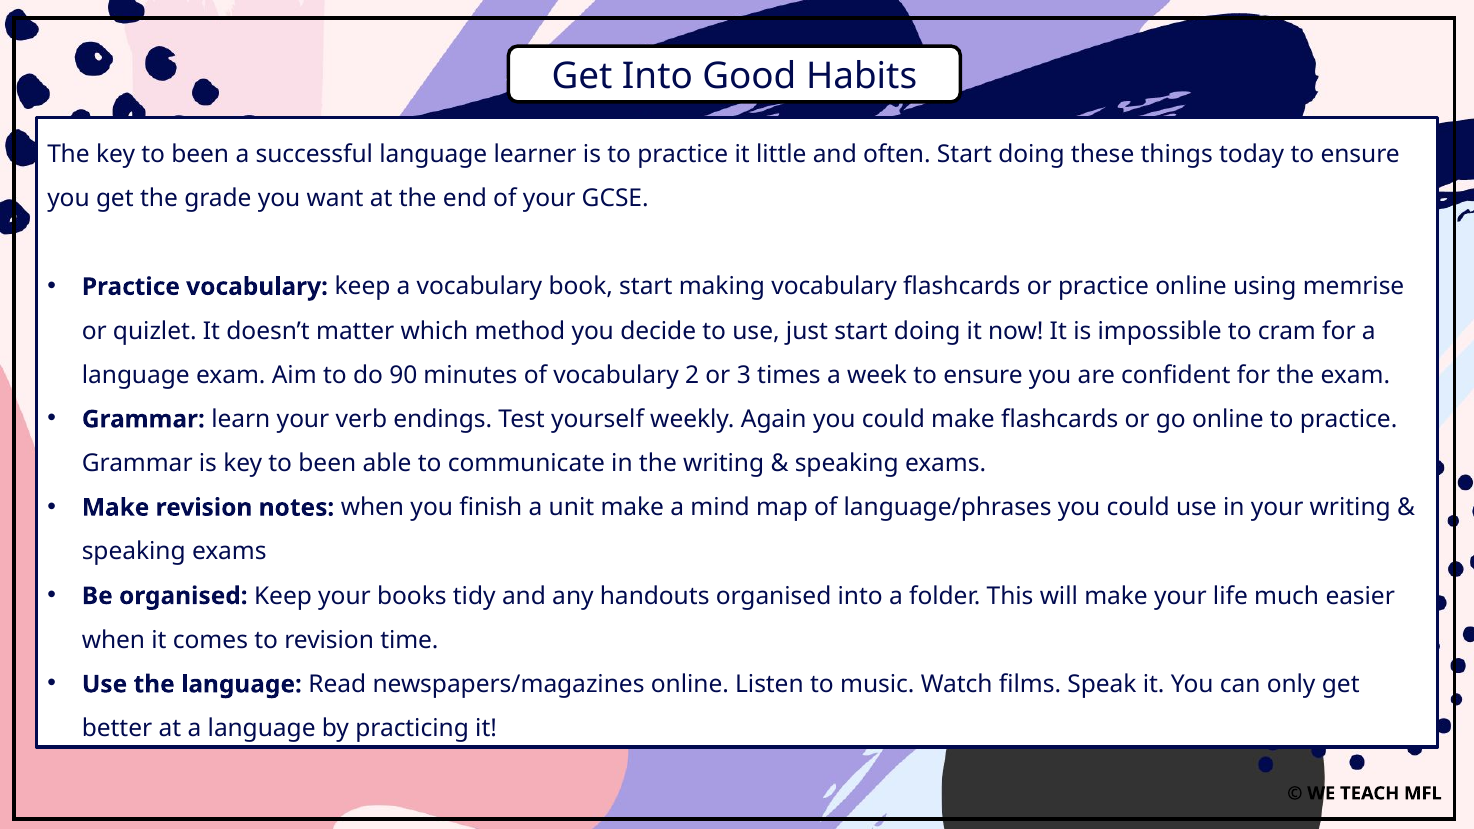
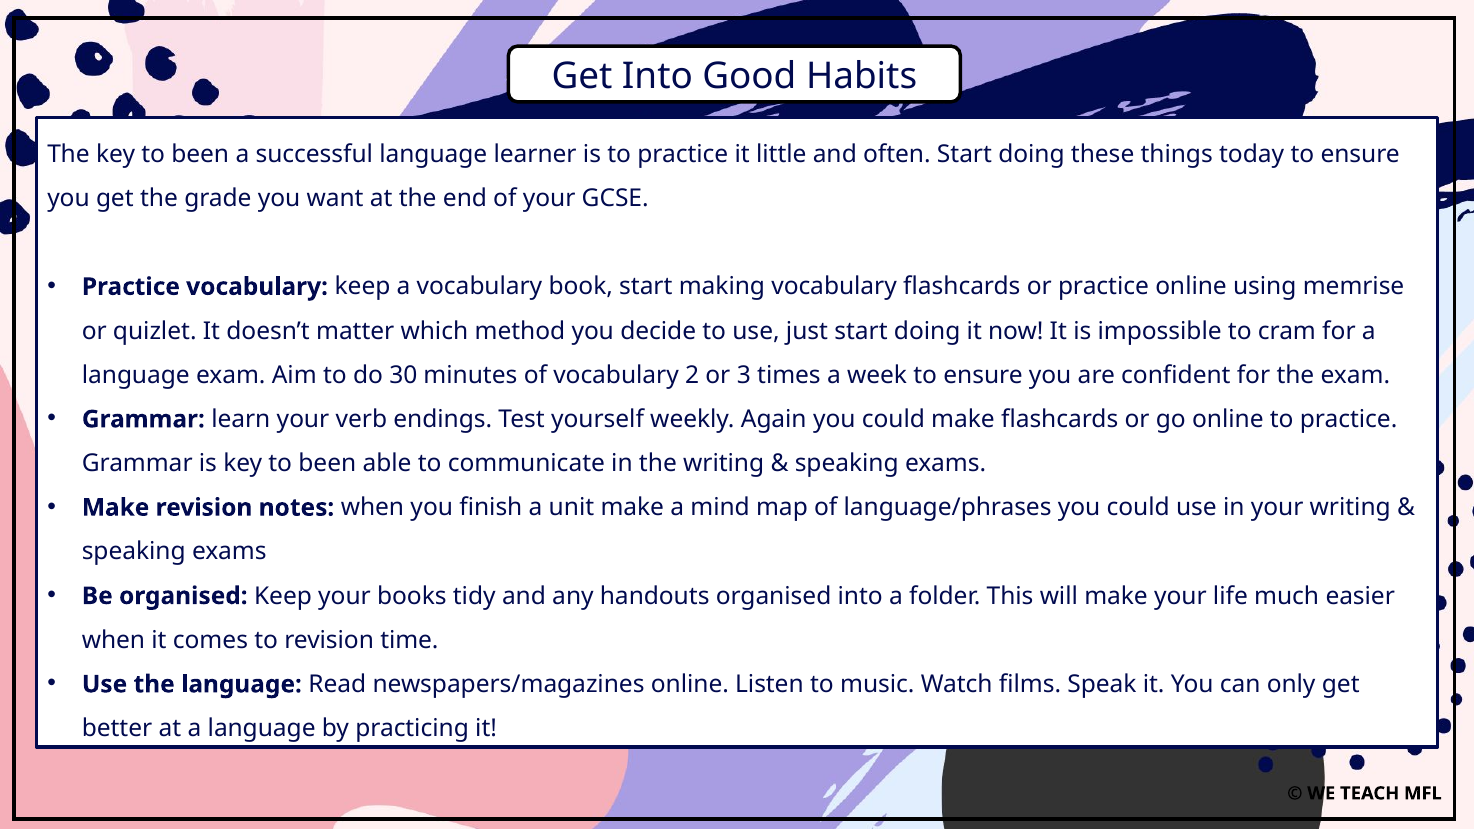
90: 90 -> 30
